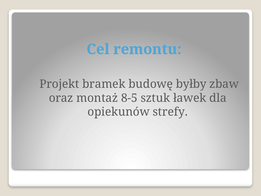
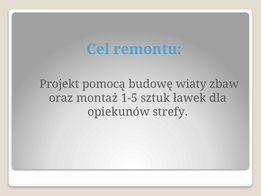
bramek: bramek -> pomocą
byłby: byłby -> wiaty
8-5: 8-5 -> 1-5
